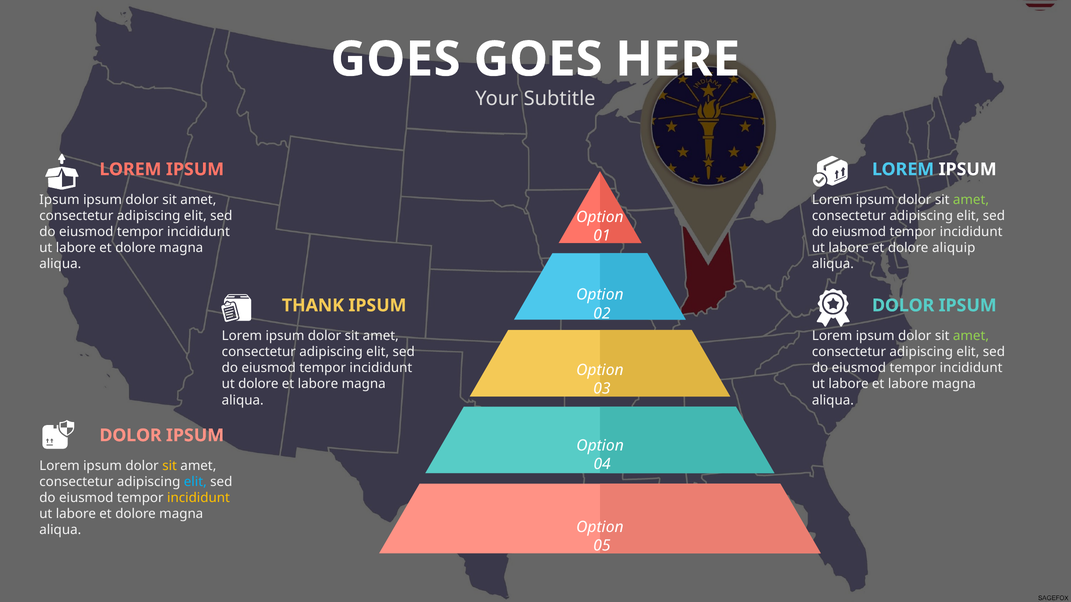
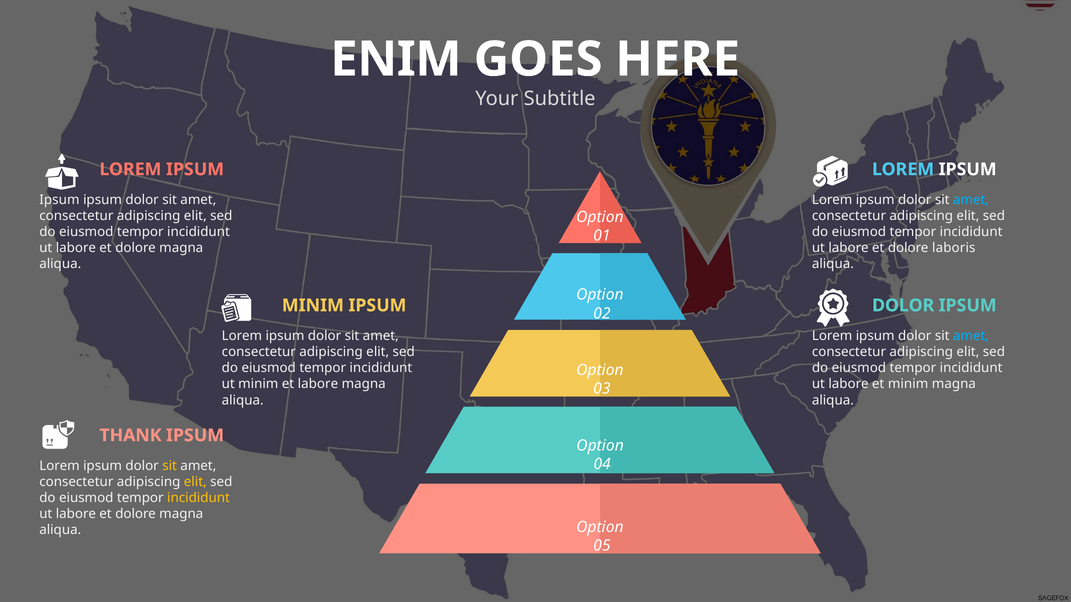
GOES at (395, 59): GOES -> ENIM
amet at (971, 200) colour: light green -> light blue
aliquip: aliquip -> laboris
THANK at (313, 306): THANK -> MINIM
amet at (971, 336) colour: light green -> light blue
ut dolore: dolore -> minim
labore et labore: labore -> minim
DOLOR at (131, 436): DOLOR -> THANK
elit at (195, 482) colour: light blue -> yellow
